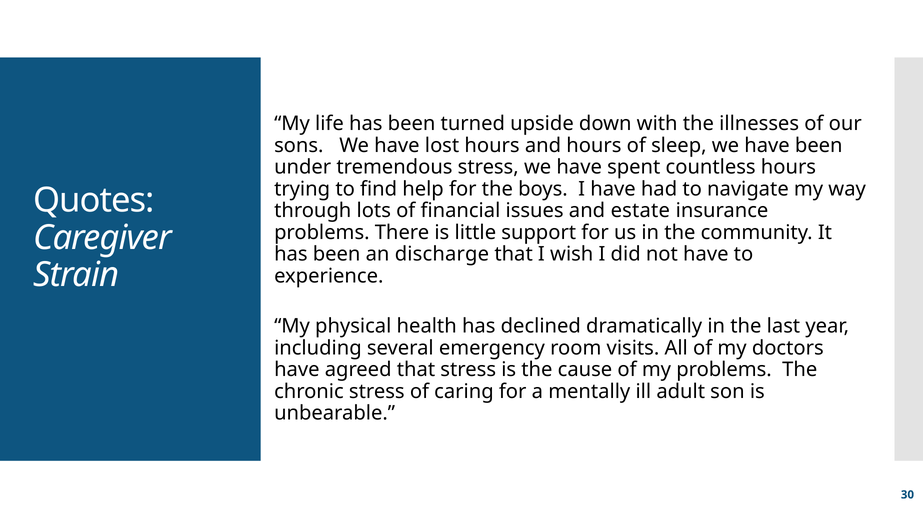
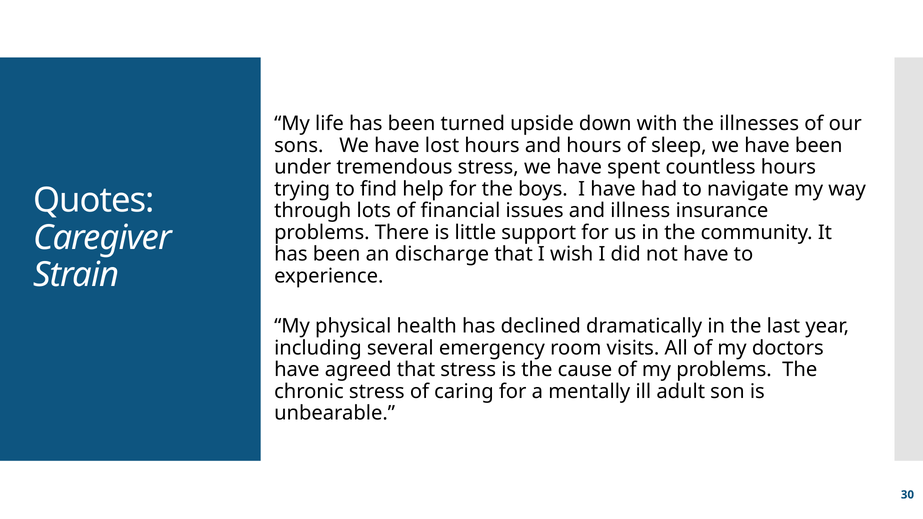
estate: estate -> illness
